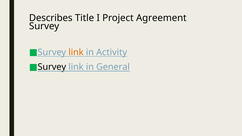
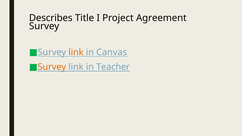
Activity: Activity -> Canvas
Survey at (52, 67) colour: black -> orange
General: General -> Teacher
